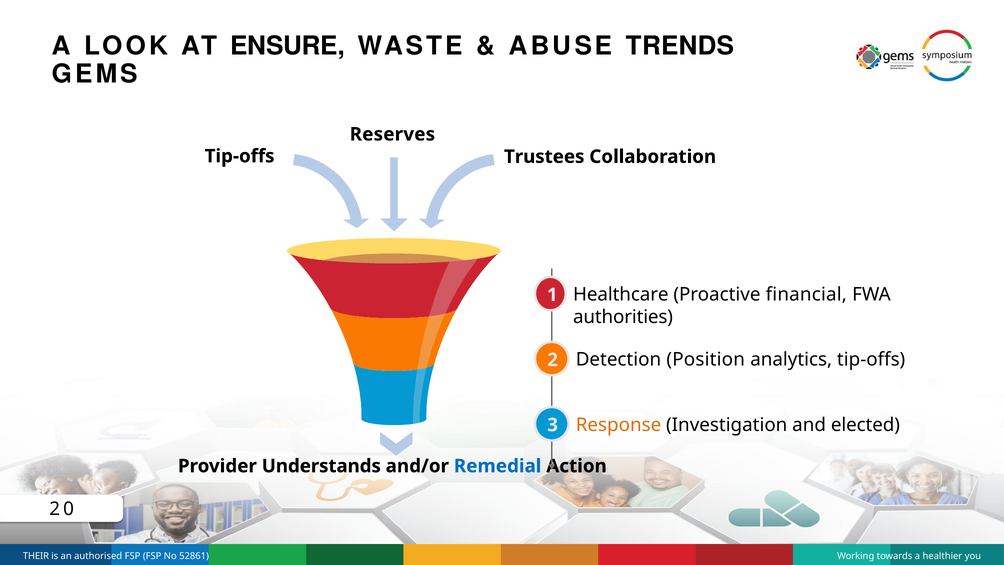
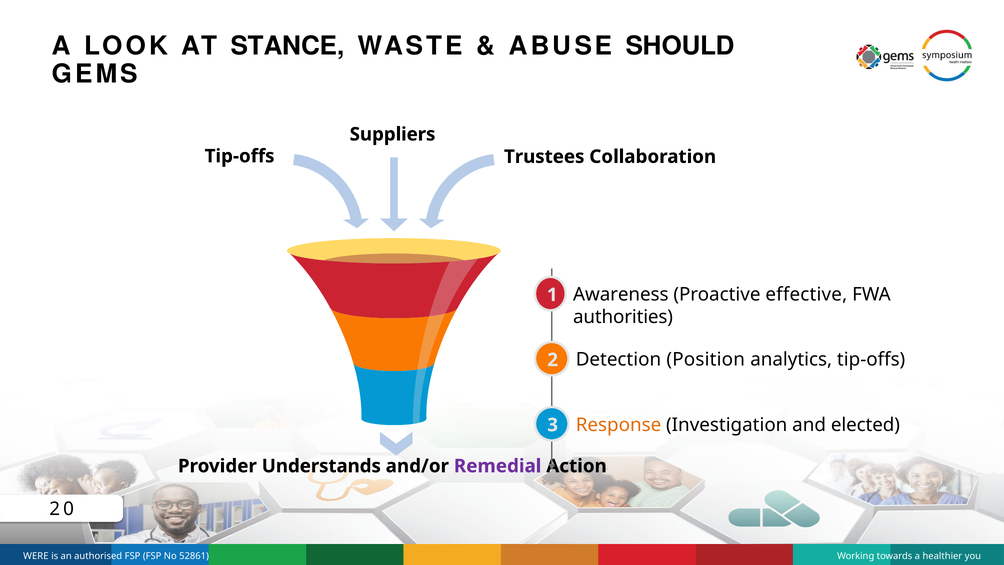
ENSURE: ENSURE -> STANCE
TRENDS: TRENDS -> SHOULD
Reserves: Reserves -> Suppliers
Healthcare: Healthcare -> Awareness
financial: financial -> effective
Remedial colour: blue -> purple
THEIR: THEIR -> WERE
